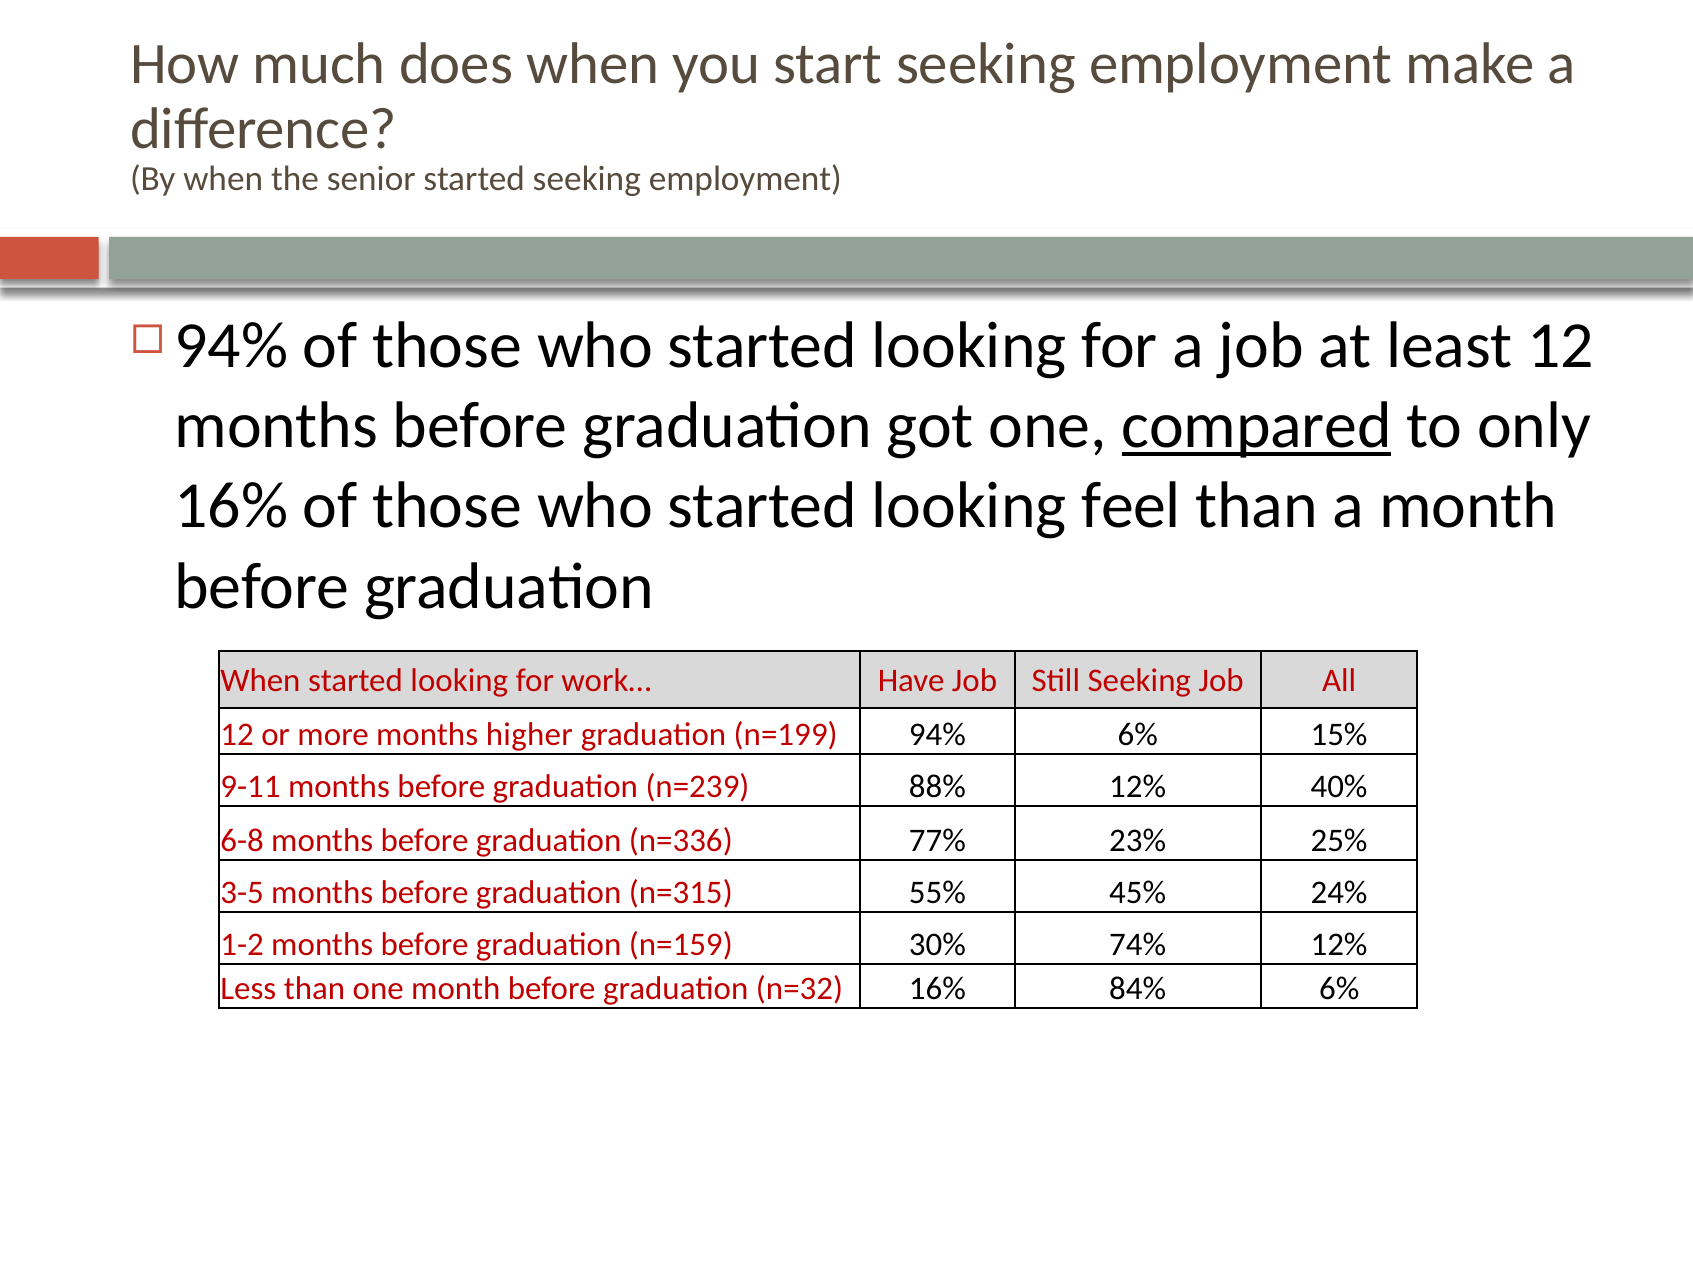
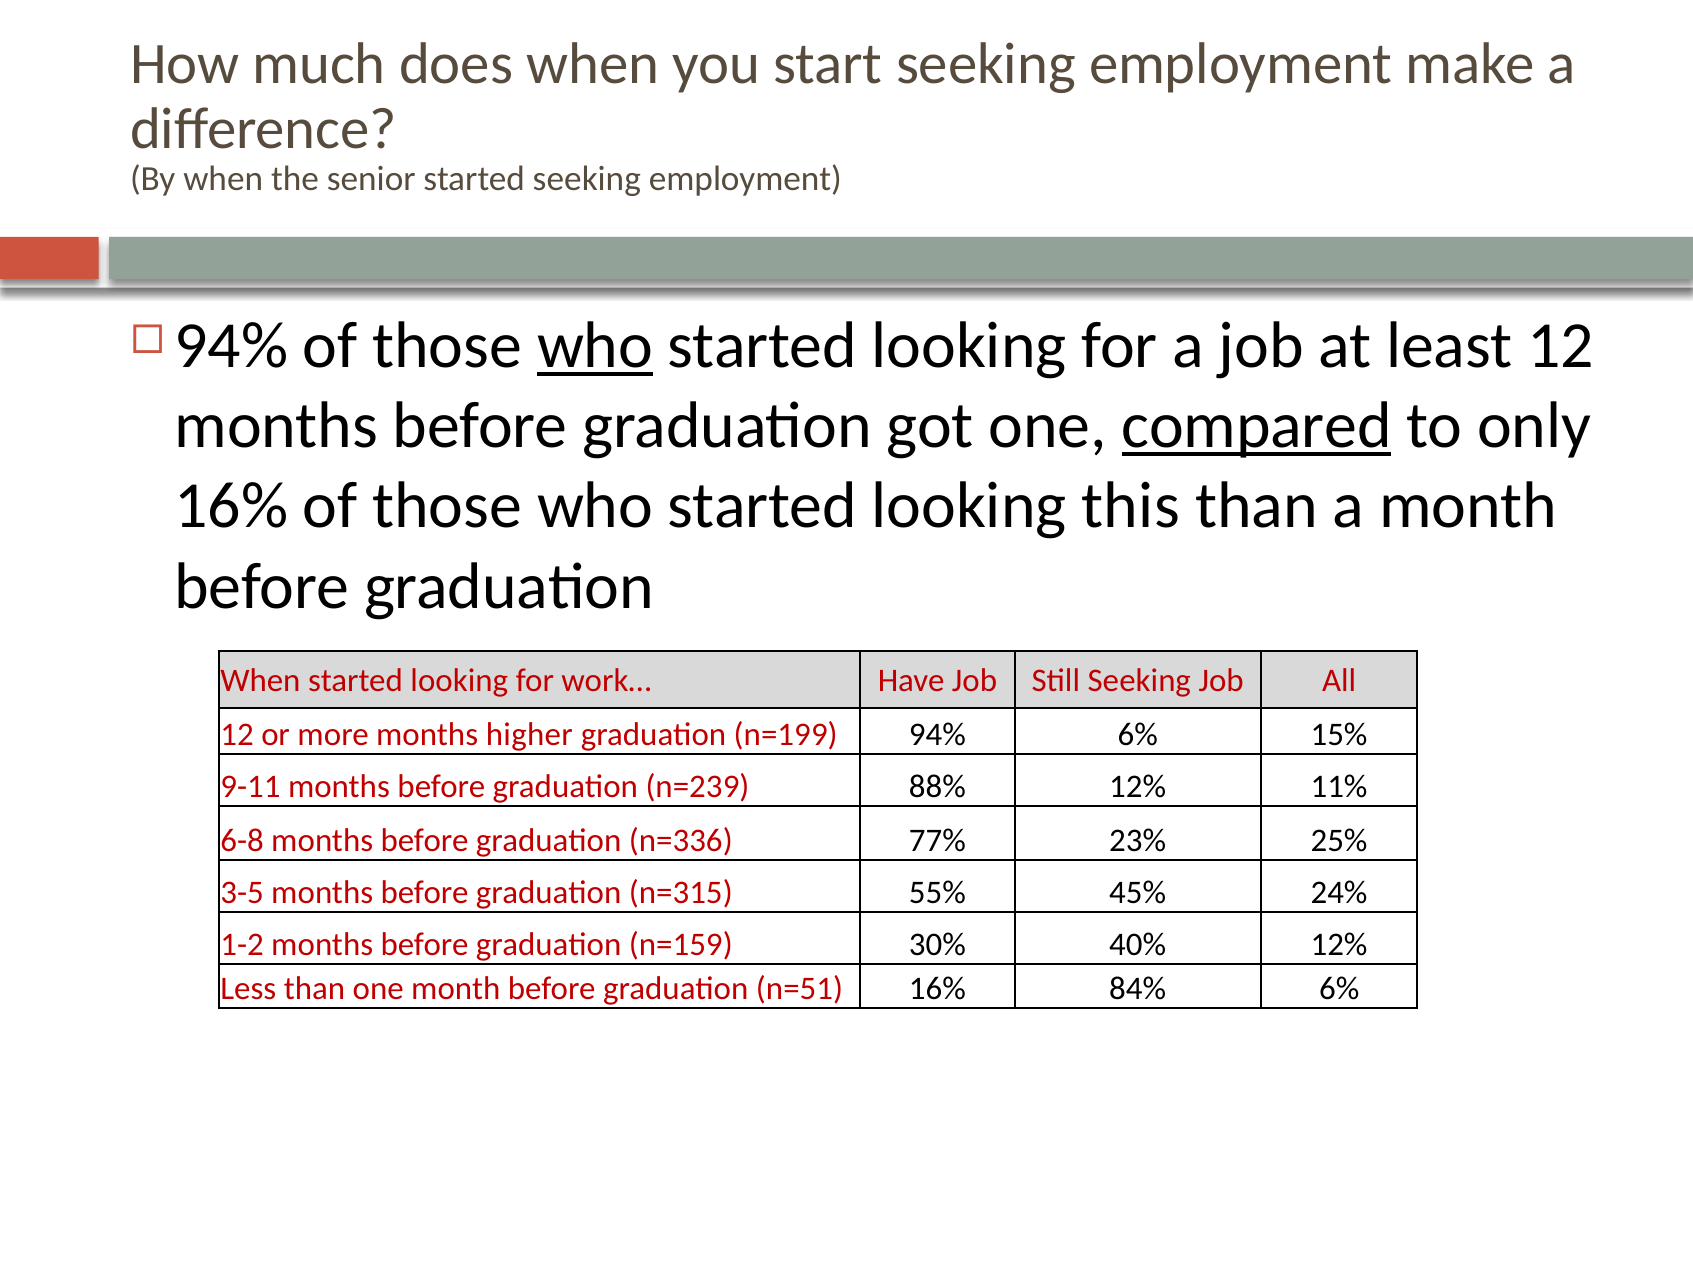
who at (595, 346) underline: none -> present
feel: feel -> this
40%: 40% -> 11%
74%: 74% -> 40%
n=32: n=32 -> n=51
